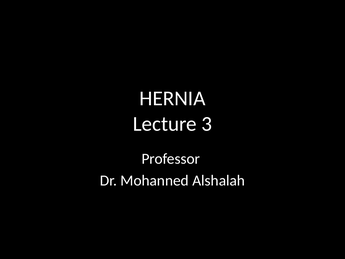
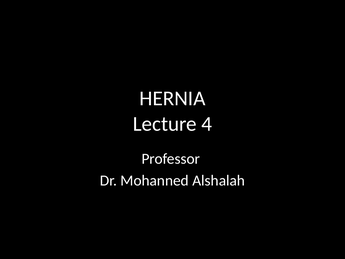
3: 3 -> 4
